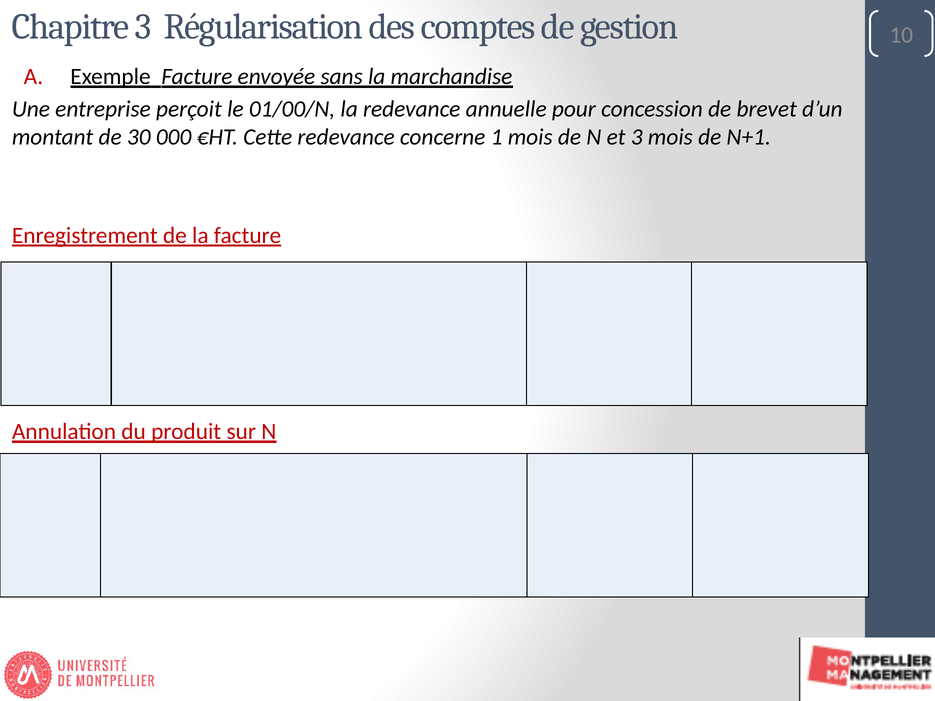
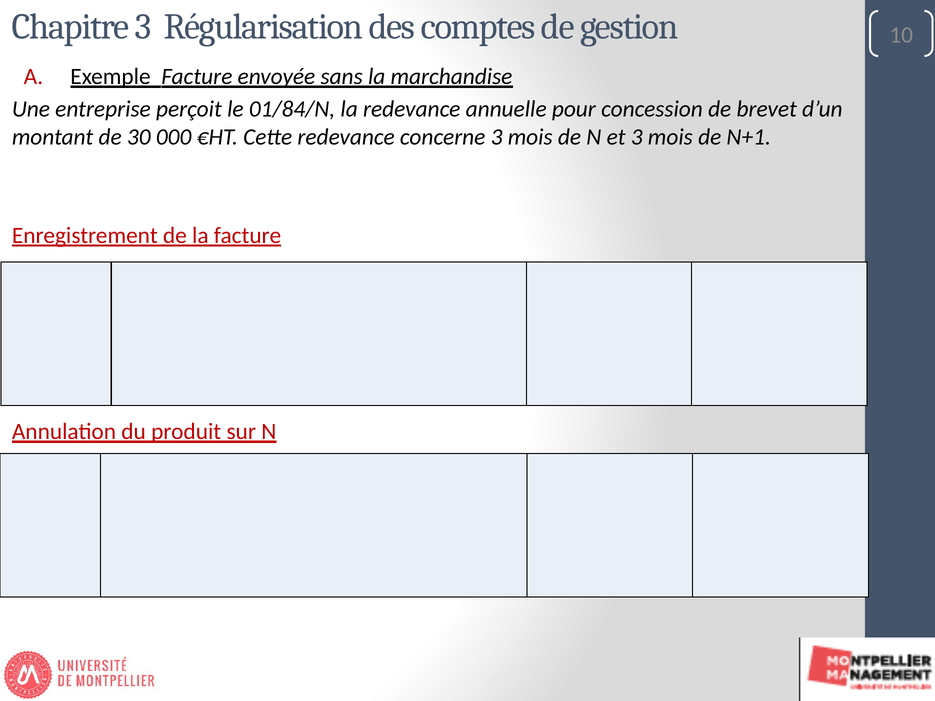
01/00/N: 01/00/N -> 01/84/N
concerne 1: 1 -> 3
